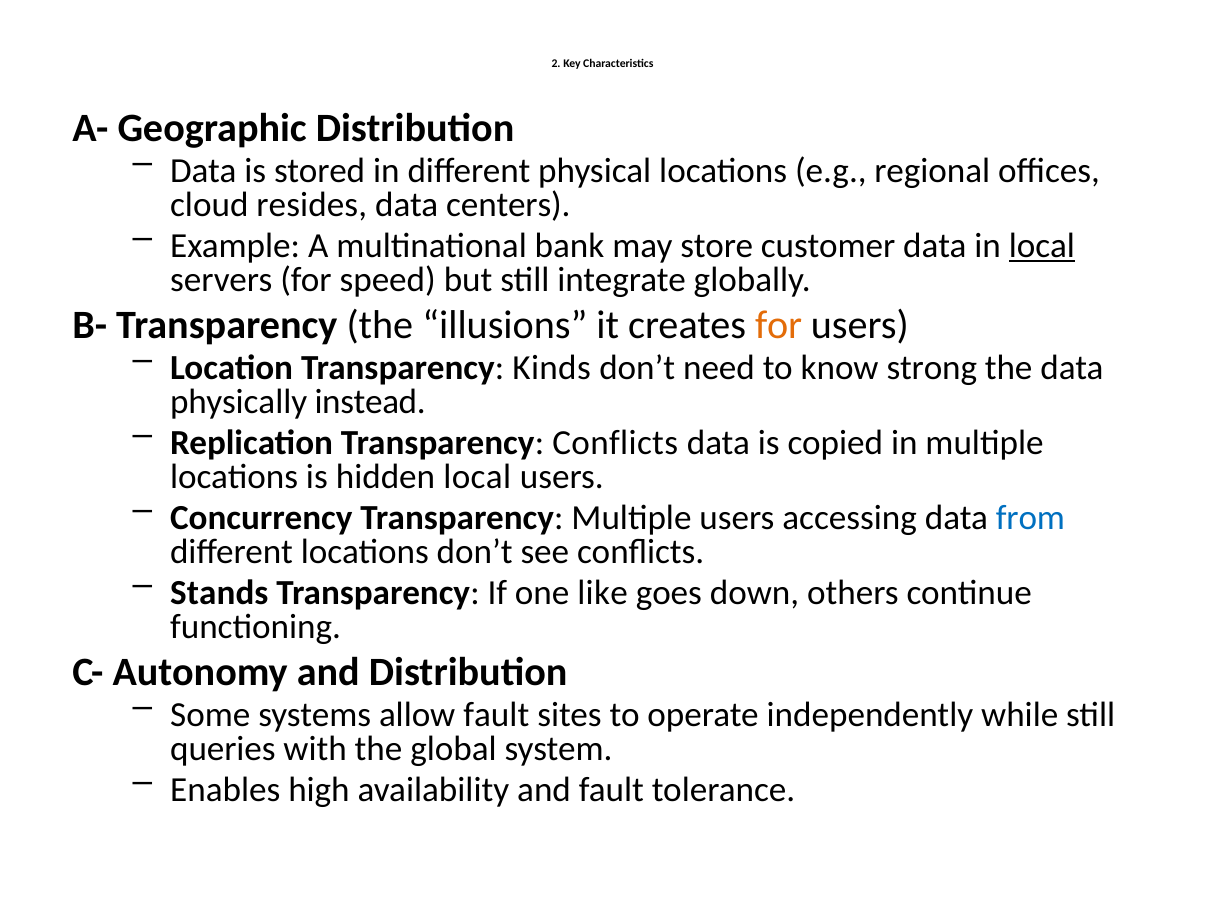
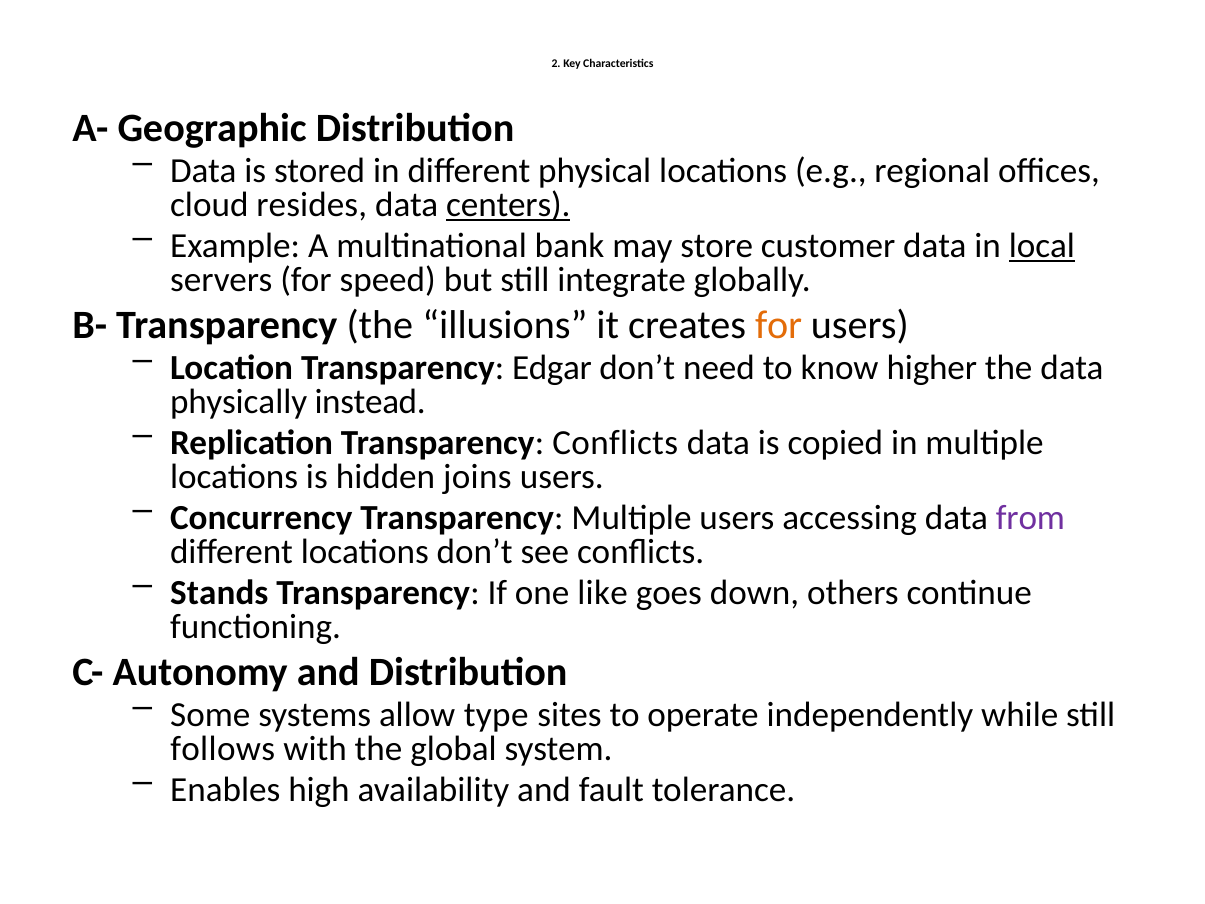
centers underline: none -> present
Kinds: Kinds -> Edgar
strong: strong -> higher
hidden local: local -> joins
from colour: blue -> purple
allow fault: fault -> type
queries: queries -> follows
